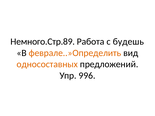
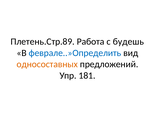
Немного.Стр.89: Немного.Стр.89 -> Плетень.Стр.89
феврале..»Определить colour: orange -> blue
996: 996 -> 181
